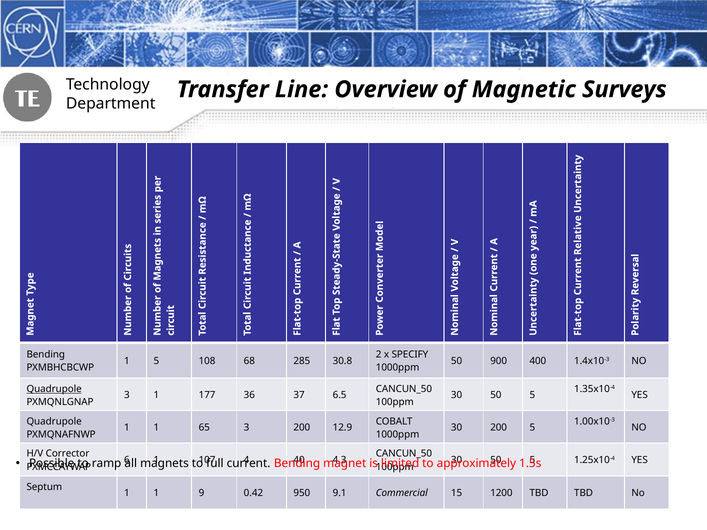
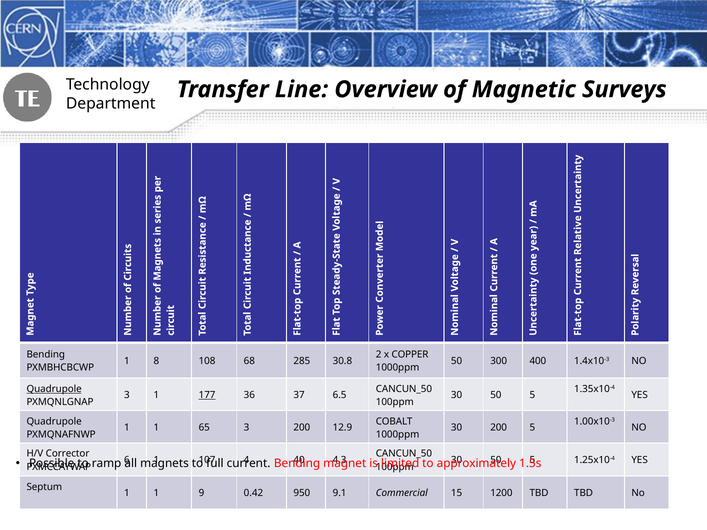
SPECIFY: SPECIFY -> COPPER
1 5: 5 -> 8
900: 900 -> 300
177 underline: none -> present
